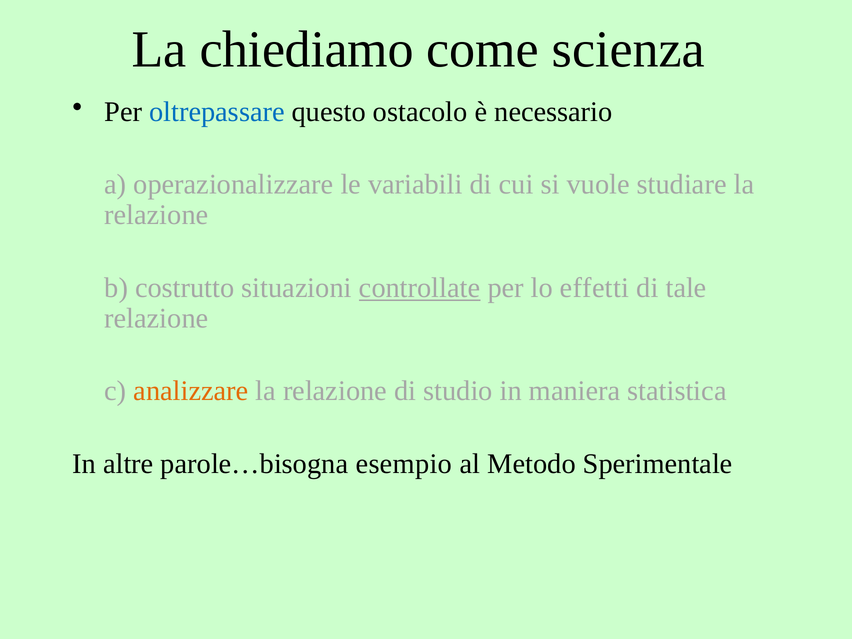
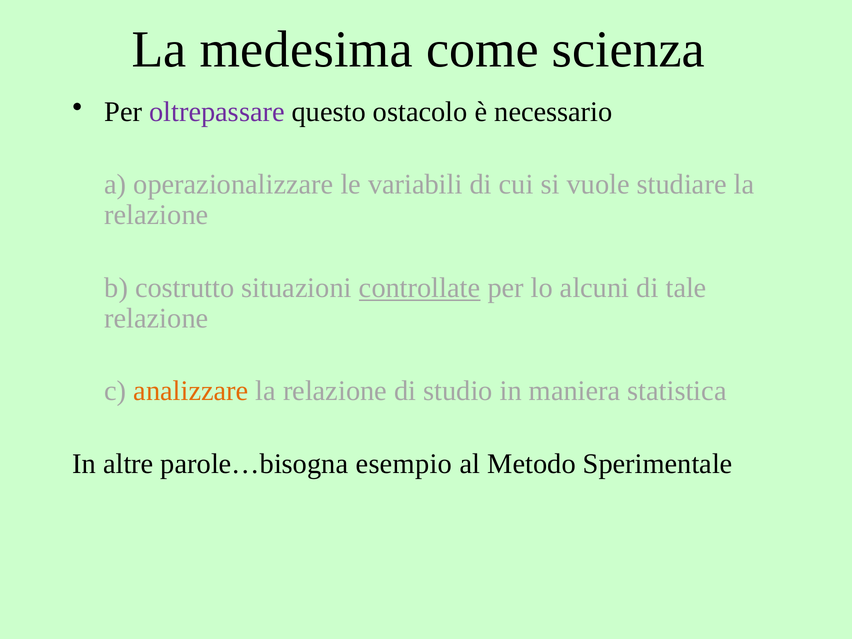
chiediamo: chiediamo -> medesima
oltrepassare colour: blue -> purple
effetti: effetti -> alcuni
